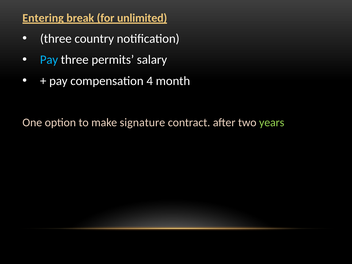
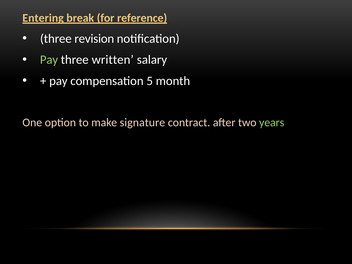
unlimited: unlimited -> reference
country: country -> revision
Pay at (49, 60) colour: light blue -> light green
permits: permits -> written
4: 4 -> 5
